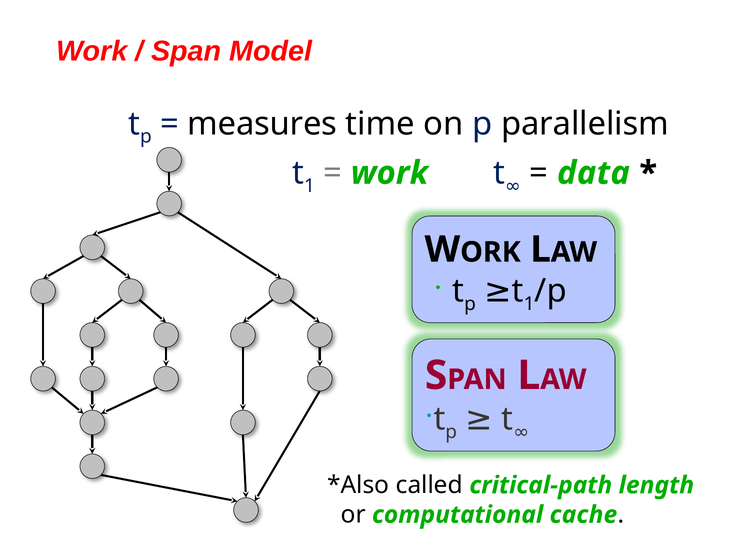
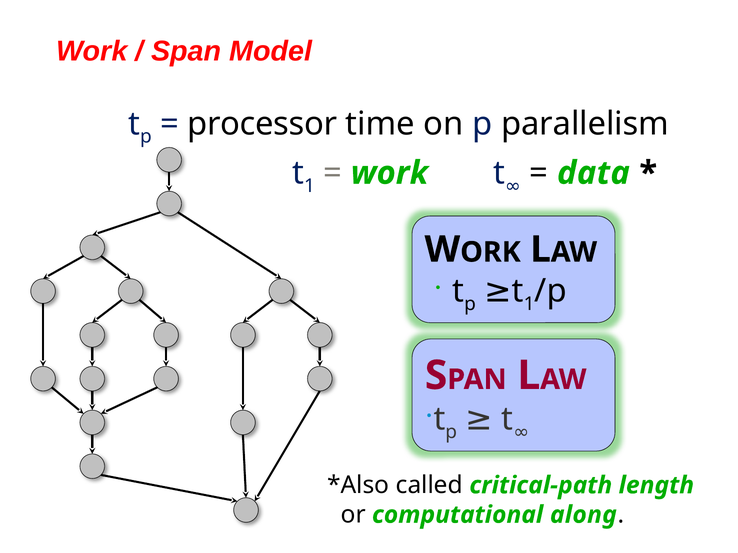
measures: measures -> processor
cache: cache -> along
